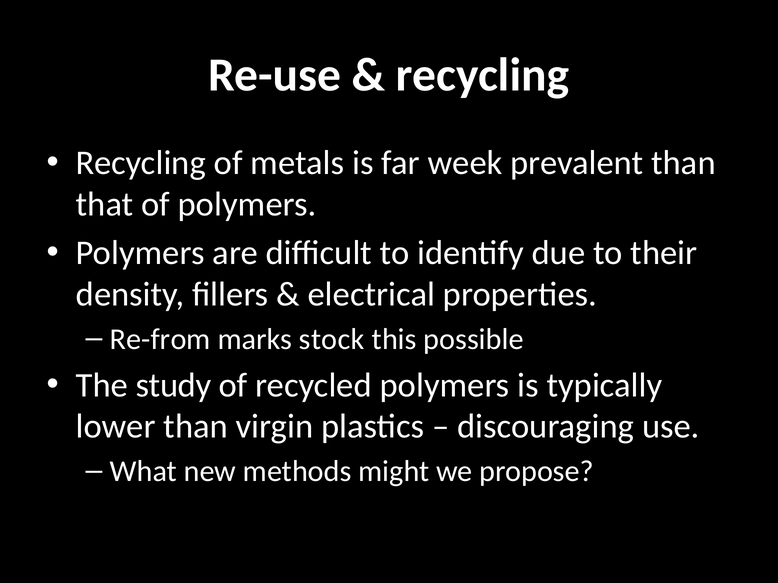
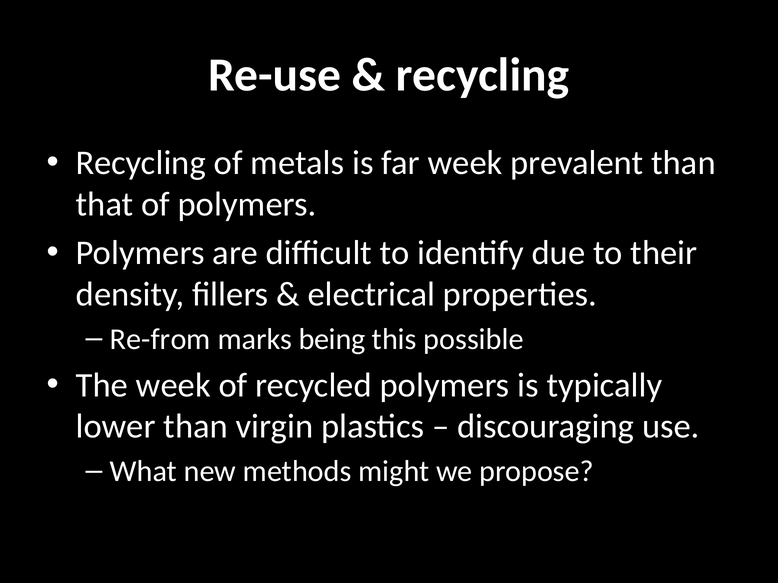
stock: stock -> being
The study: study -> week
